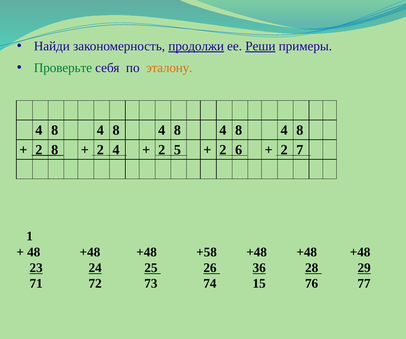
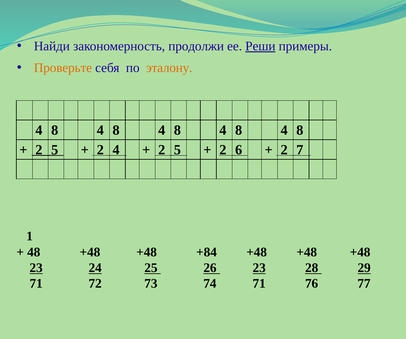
продолжи underline: present -> none
Проверьте colour: green -> orange
8 at (55, 150): 8 -> 5
+58: +58 -> +84
26 36: 36 -> 23
74 15: 15 -> 71
